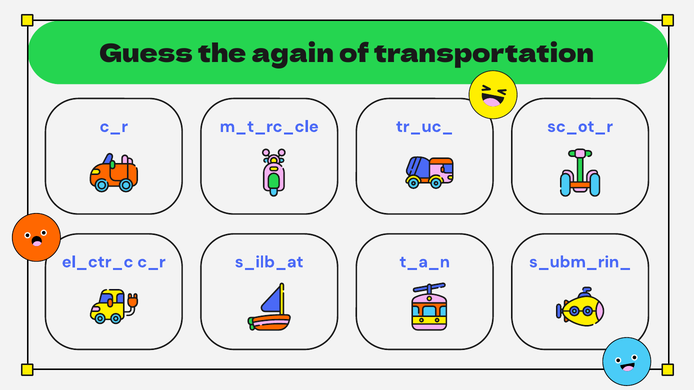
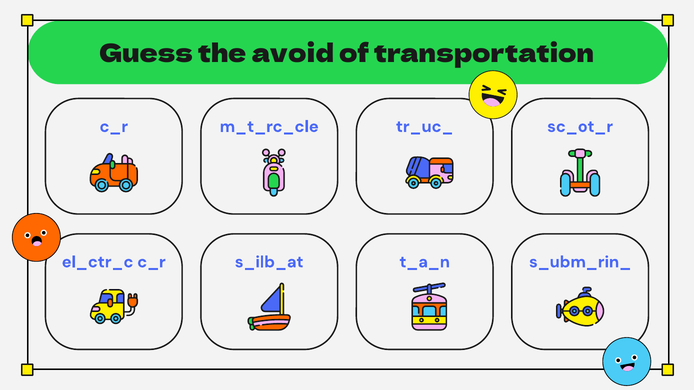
again: again -> avoid
